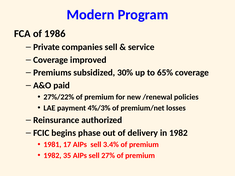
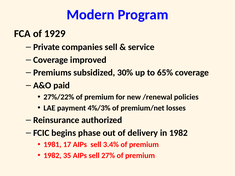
1986: 1986 -> 1929
